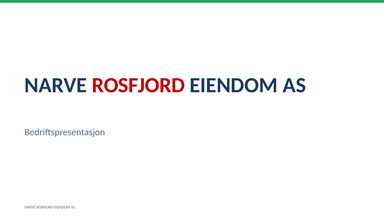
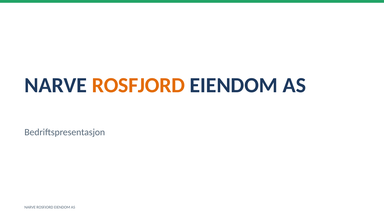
ROSFJORD at (138, 85) colour: red -> orange
